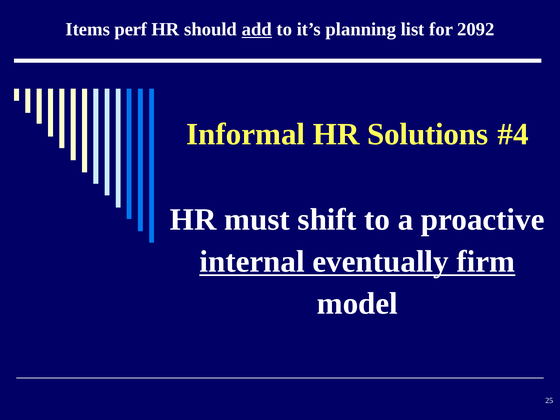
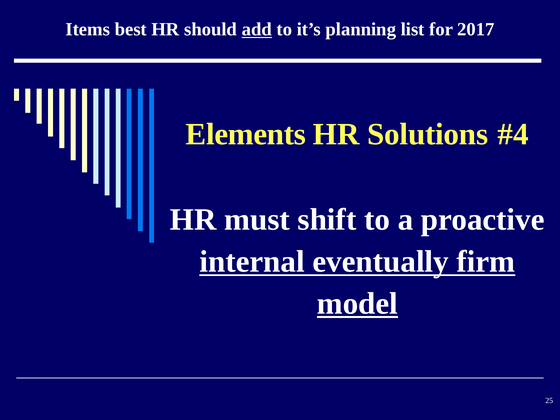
perf: perf -> best
2092: 2092 -> 2017
Informal: Informal -> Elements
model underline: none -> present
